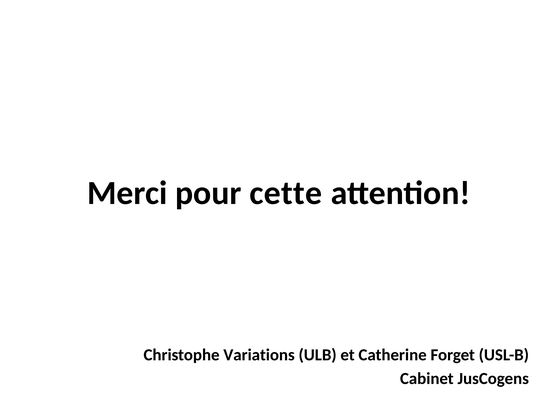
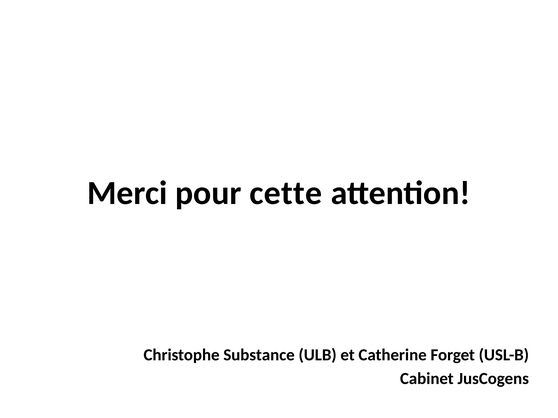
Variations: Variations -> Substance
